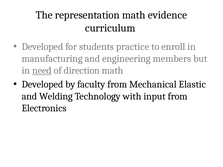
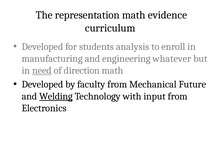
practice: practice -> analysis
members: members -> whatever
Elastic: Elastic -> Future
Welding underline: none -> present
